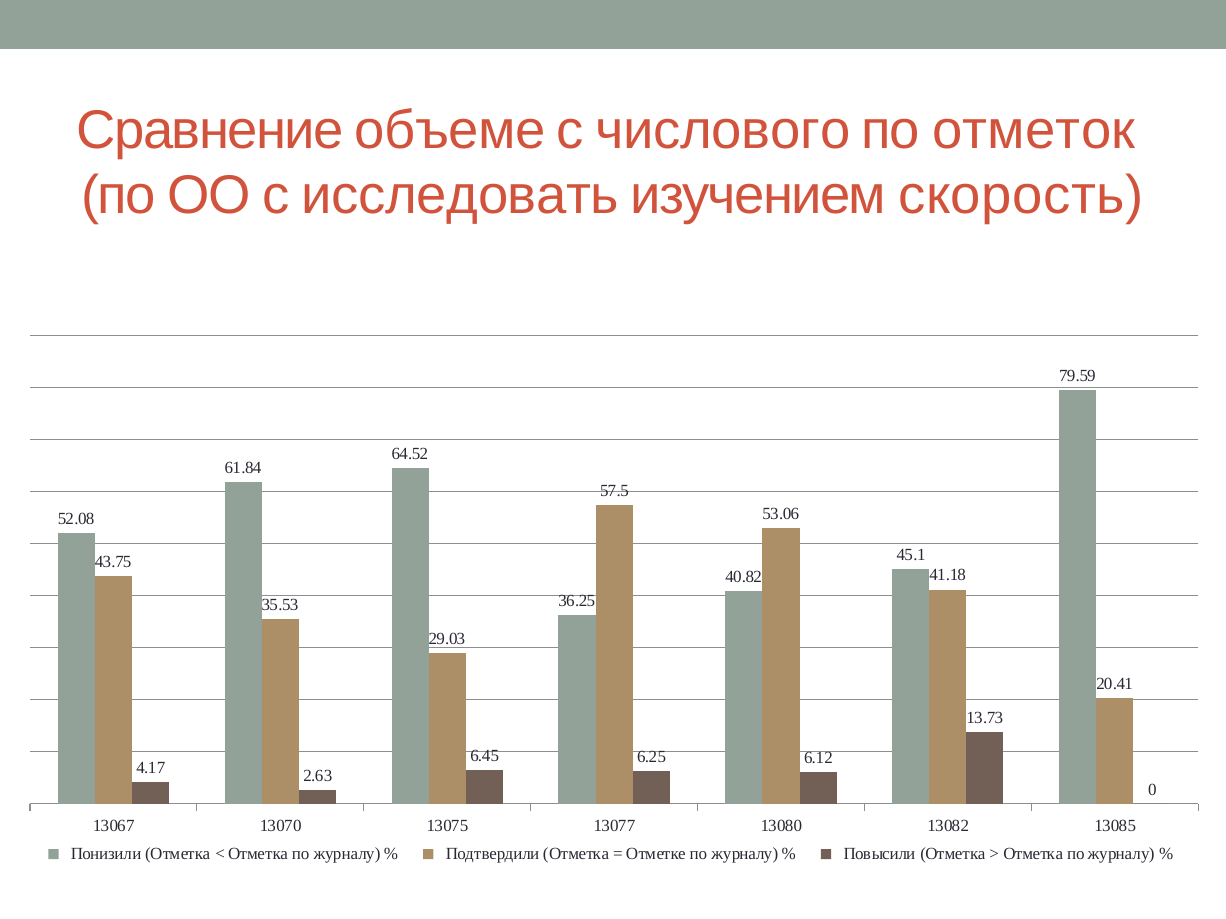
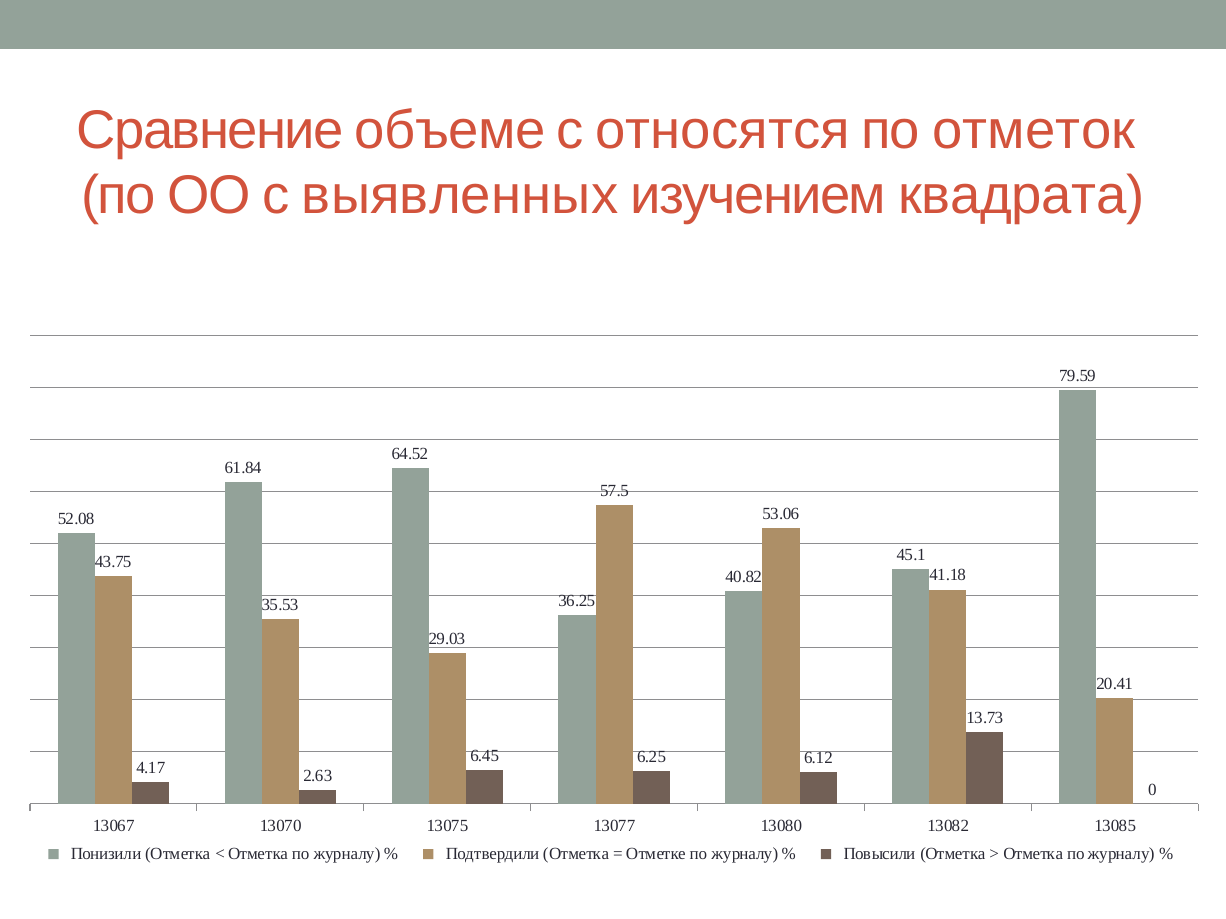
числового: числового -> относятся
исследовать: исследовать -> выявленных
скорость: скорость -> квадрата
